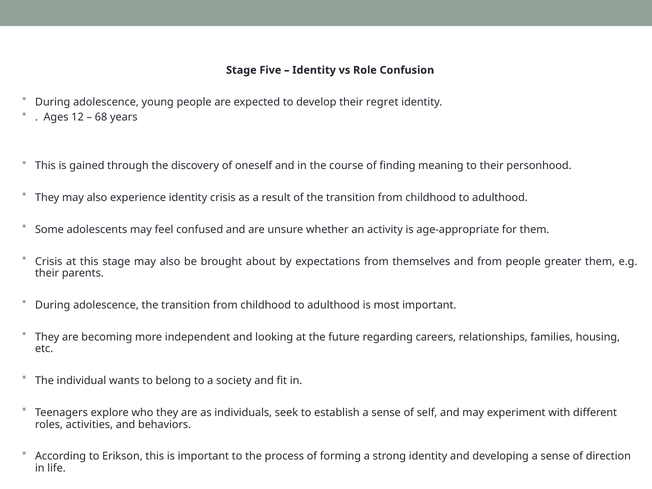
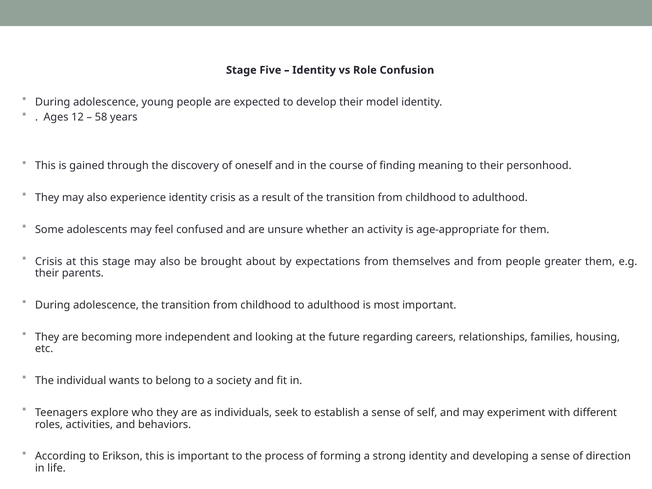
regret: regret -> model
68: 68 -> 58
